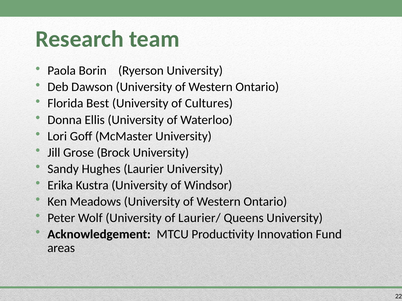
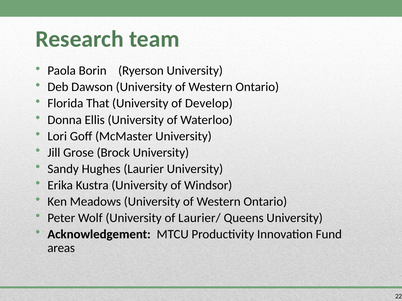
Best: Best -> That
Cultures: Cultures -> Develop
